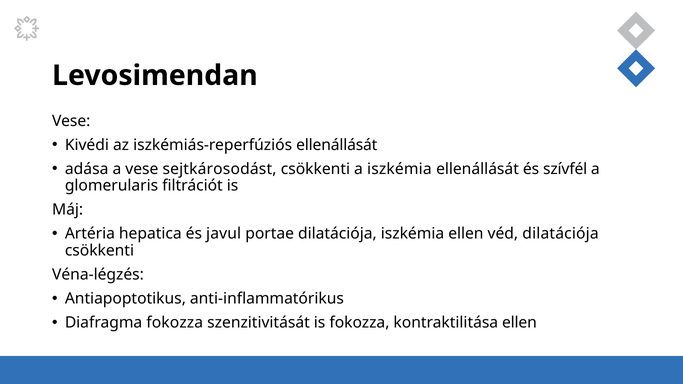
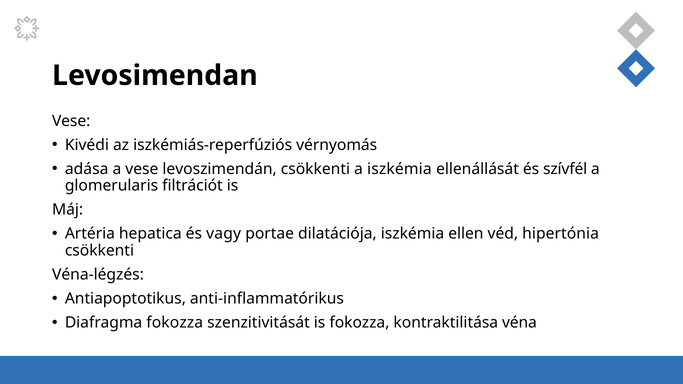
iszkémiás-reperfúziós ellenállását: ellenállását -> vérnyomás
sejtkárosodást: sejtkárosodást -> levoszimendán
javul: javul -> vagy
véd dilatációja: dilatációja -> hipertónia
kontraktilitása ellen: ellen -> véna
